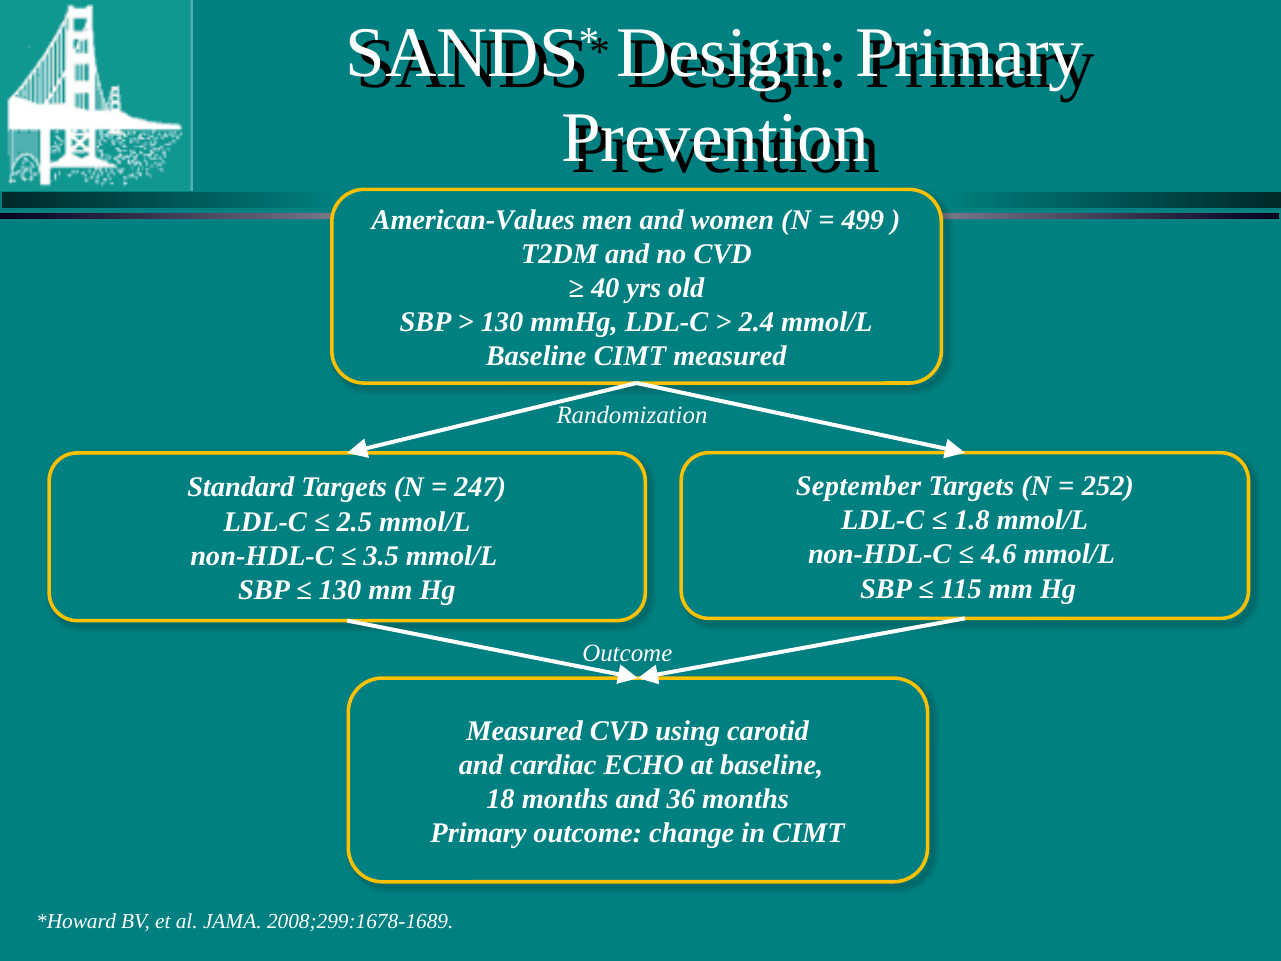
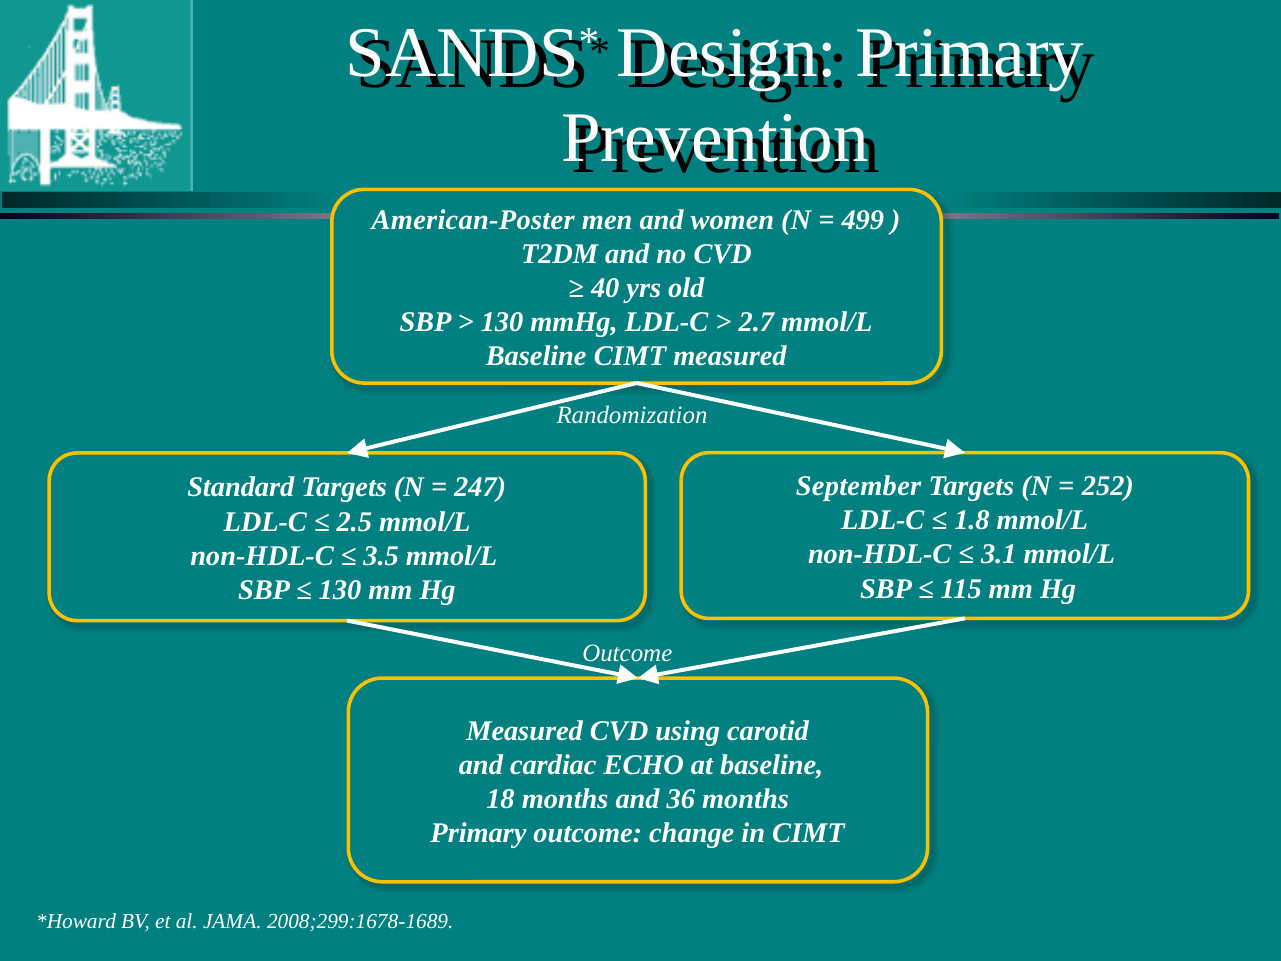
American-Values: American-Values -> American-Poster
2.4: 2.4 -> 2.7
4.6: 4.6 -> 3.1
